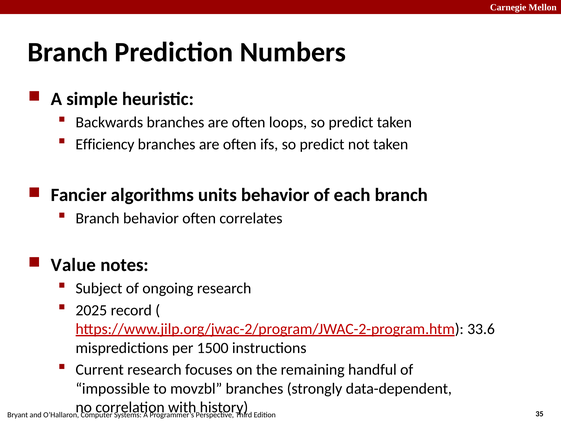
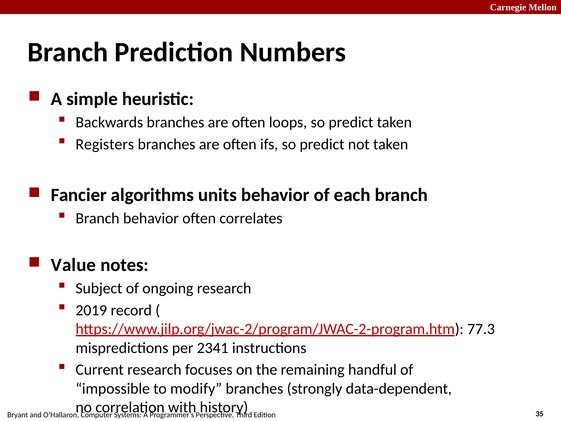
Efficiency: Efficiency -> Registers
2025: 2025 -> 2019
33.6: 33.6 -> 77.3
1500: 1500 -> 2341
movzbl: movzbl -> modify
